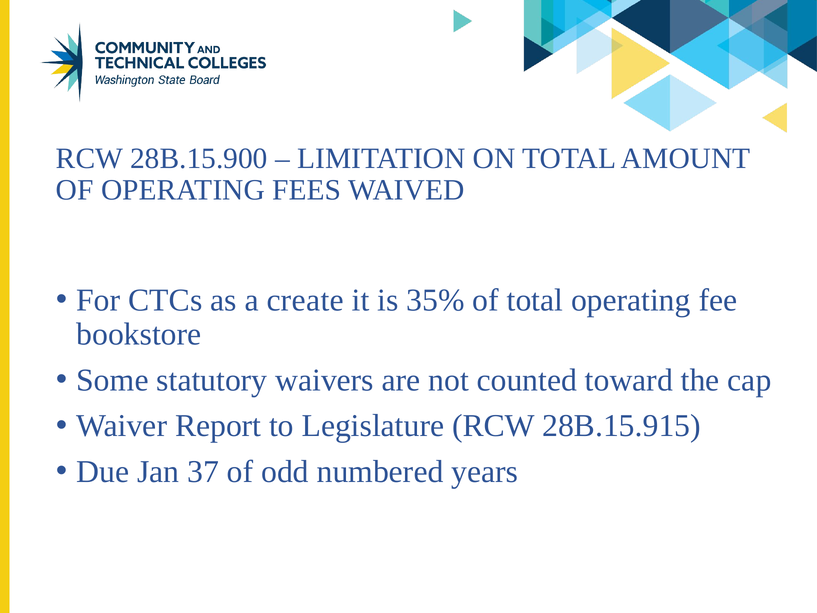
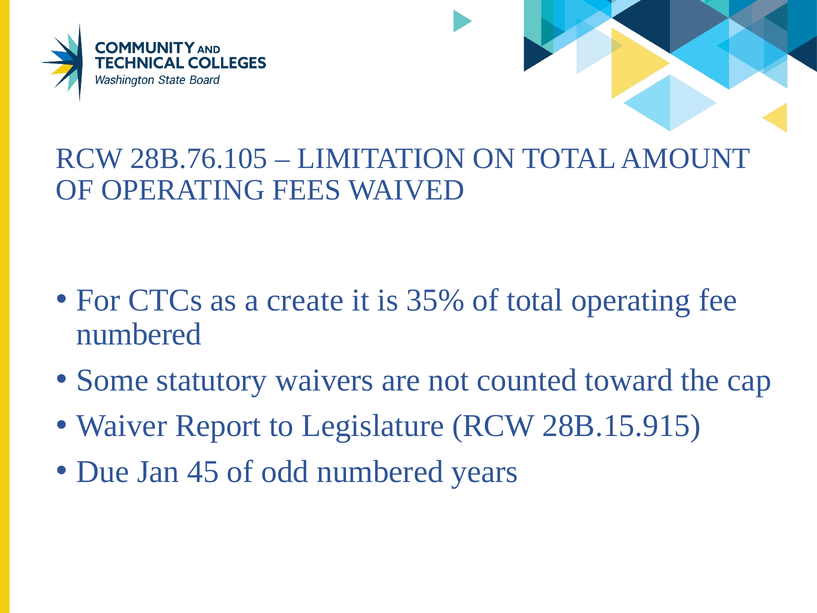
28B.15.900: 28B.15.900 -> 28B.76.105
bookstore at (139, 334): bookstore -> numbered
37: 37 -> 45
